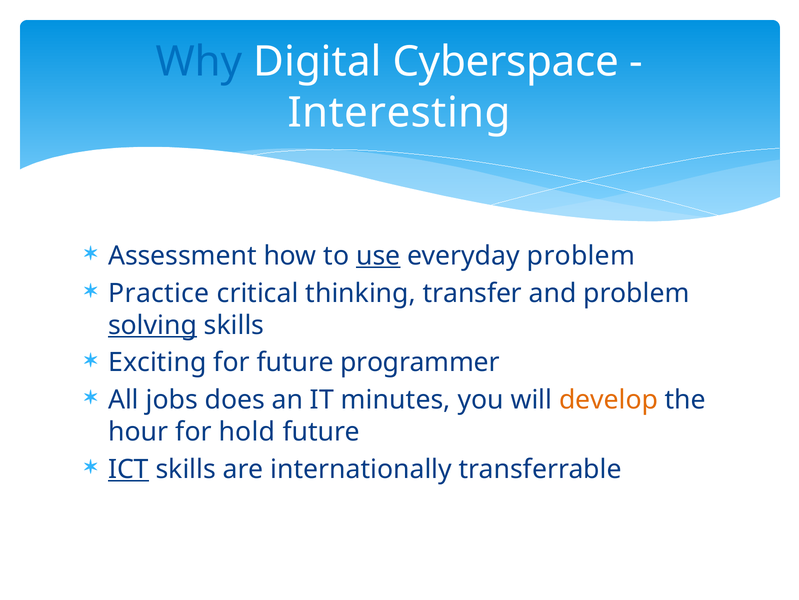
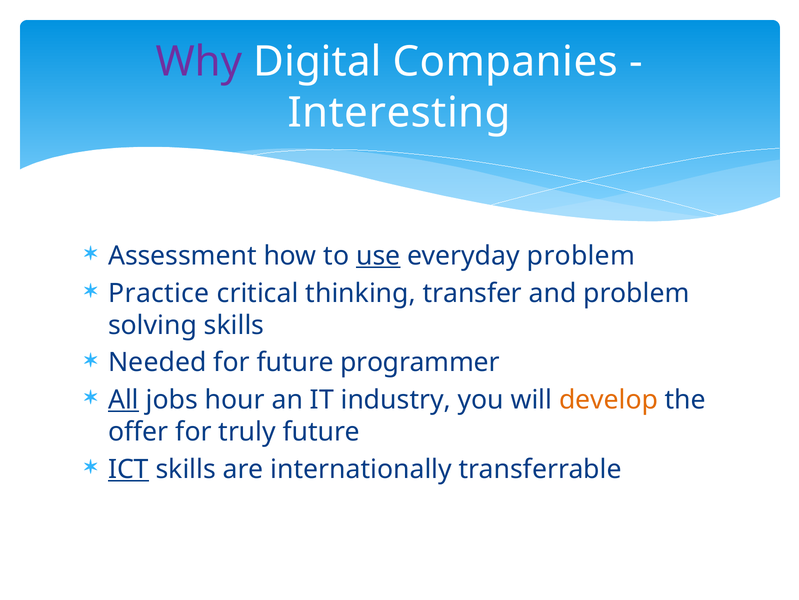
Why colour: blue -> purple
Cyberspace: Cyberspace -> Companies
solving underline: present -> none
Exciting: Exciting -> Needed
All underline: none -> present
does: does -> hour
minutes: minutes -> industry
hour: hour -> offer
hold: hold -> truly
